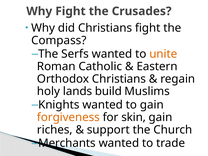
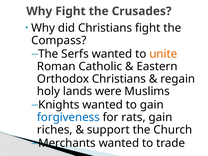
build: build -> were
forgiveness colour: orange -> blue
skin: skin -> rats
